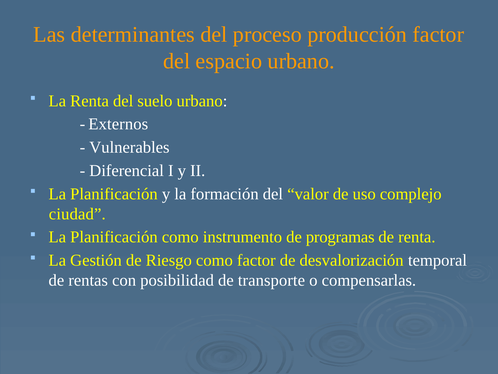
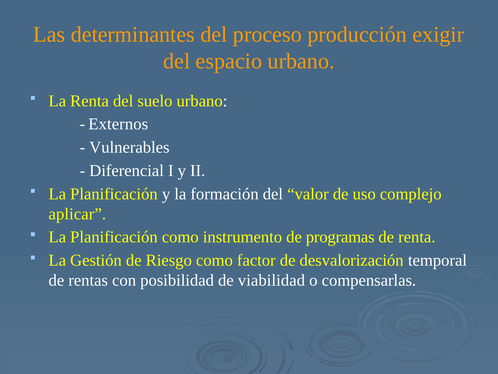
producción factor: factor -> exigir
ciudad: ciudad -> aplicar
transporte: transporte -> viabilidad
